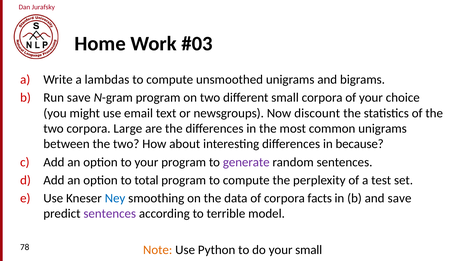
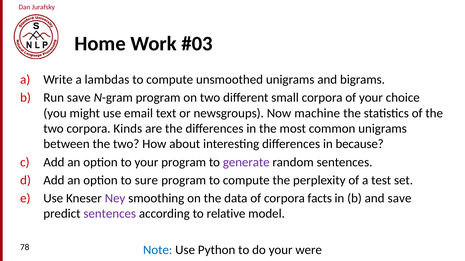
discount: discount -> machine
Large: Large -> Kinds
total: total -> sure
Ney colour: blue -> purple
terrible: terrible -> relative
Note colour: orange -> blue
your small: small -> were
